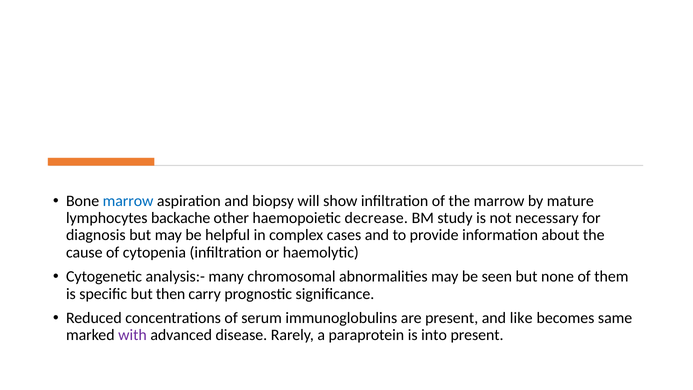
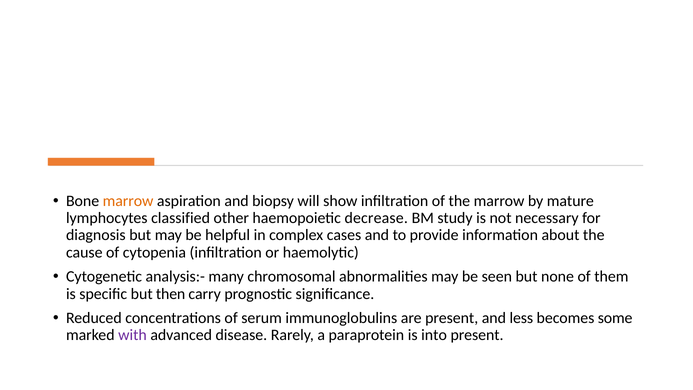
marrow at (128, 201) colour: blue -> orange
backache: backache -> classified
like: like -> less
same: same -> some
